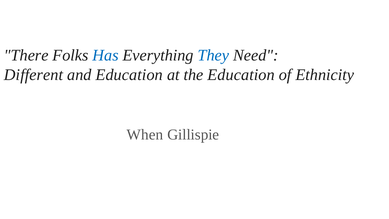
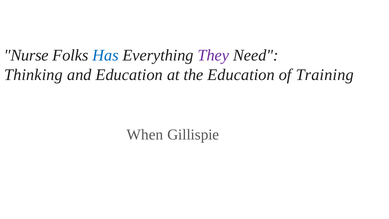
There: There -> Nurse
They colour: blue -> purple
Different: Different -> Thinking
Ethnicity: Ethnicity -> Training
